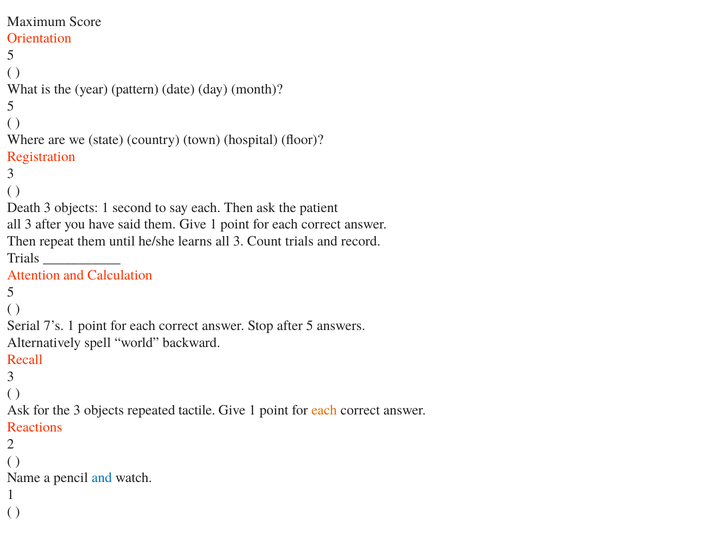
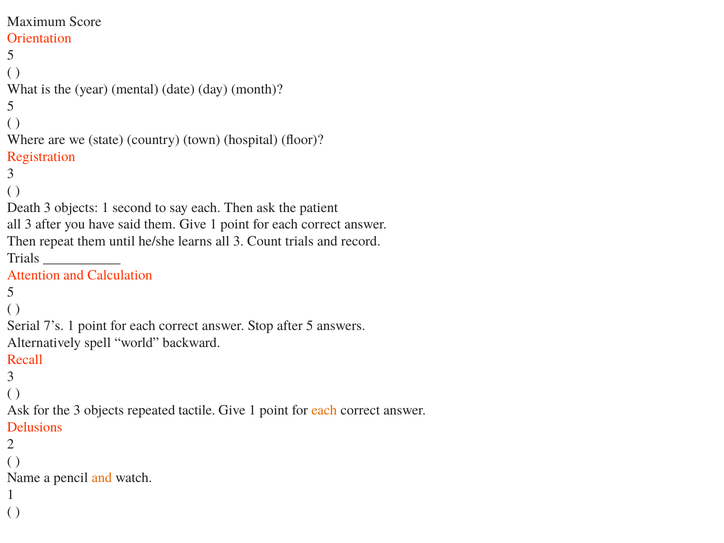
pattern: pattern -> mental
Reactions: Reactions -> Delusions
and at (102, 478) colour: blue -> orange
